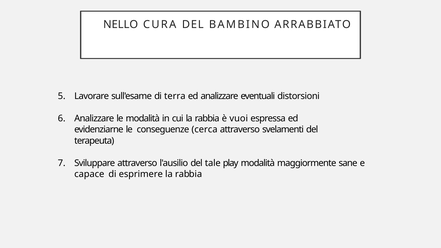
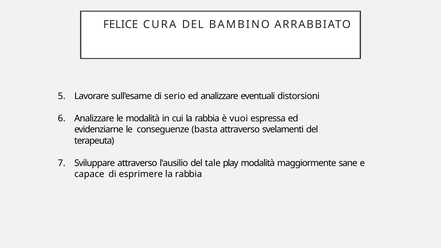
NELLO: NELLO -> FELICE
terra: terra -> serio
cerca: cerca -> basta
